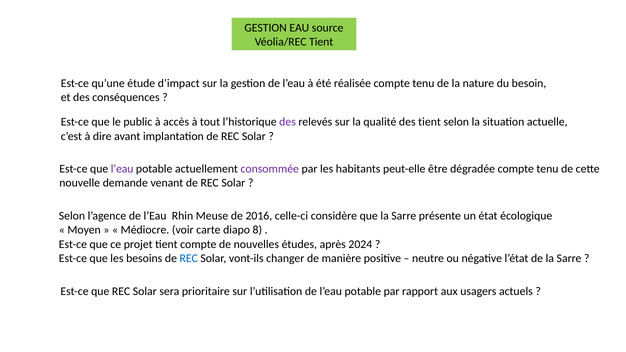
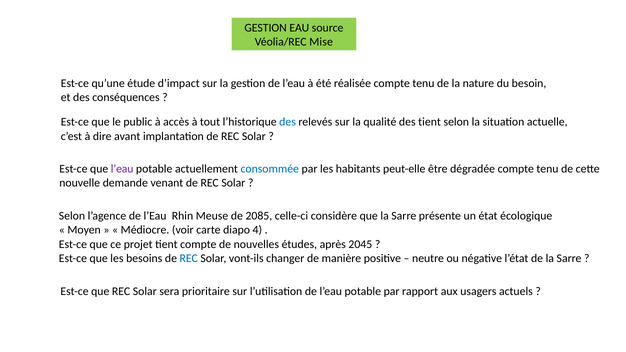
Véolia/REC Tient: Tient -> Mise
des at (288, 122) colour: purple -> blue
consommée colour: purple -> blue
2016: 2016 -> 2085
8: 8 -> 4
2024: 2024 -> 2045
